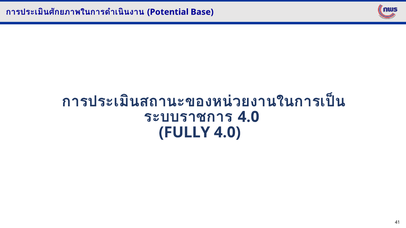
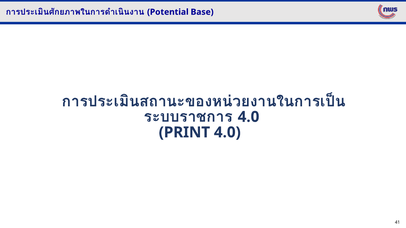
FULLY: FULLY -> PRINT
